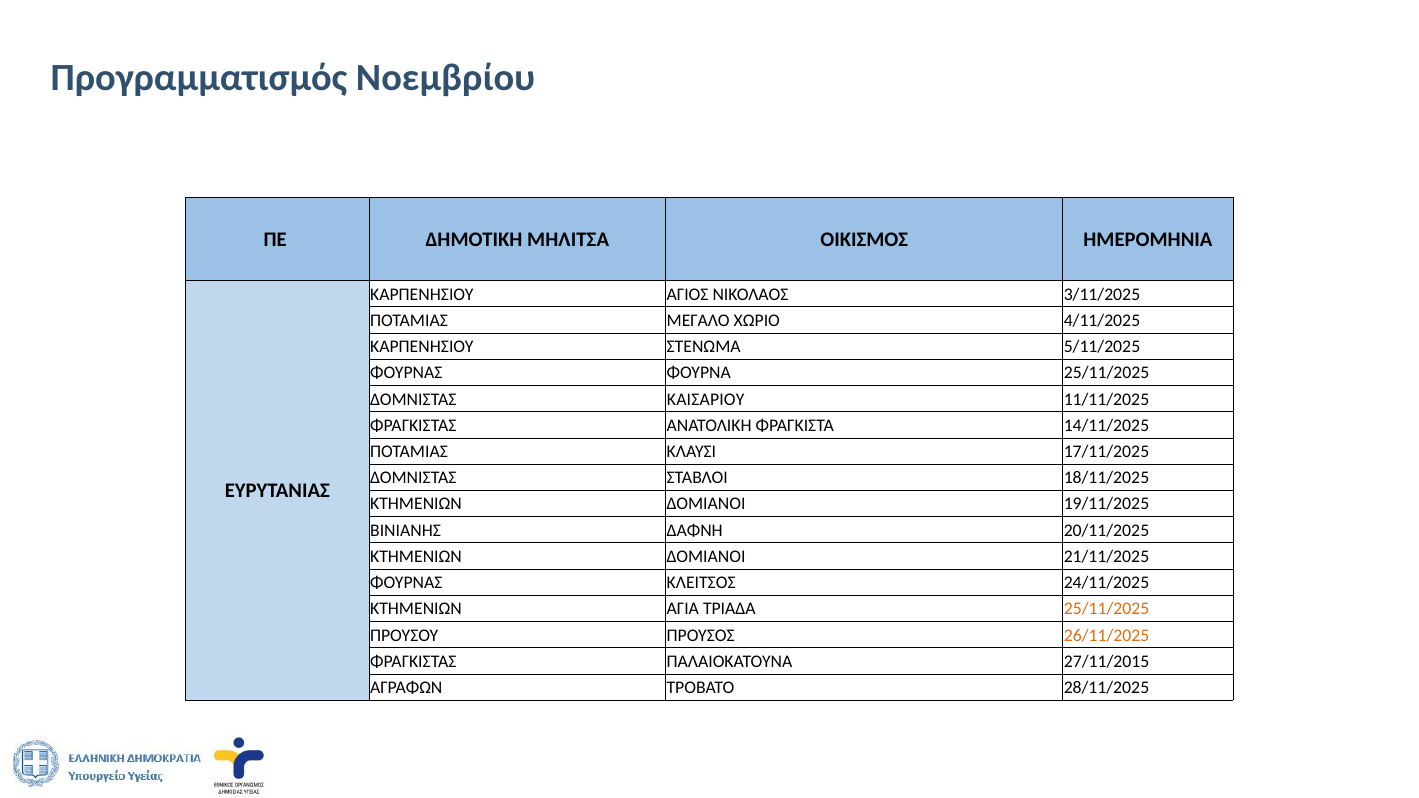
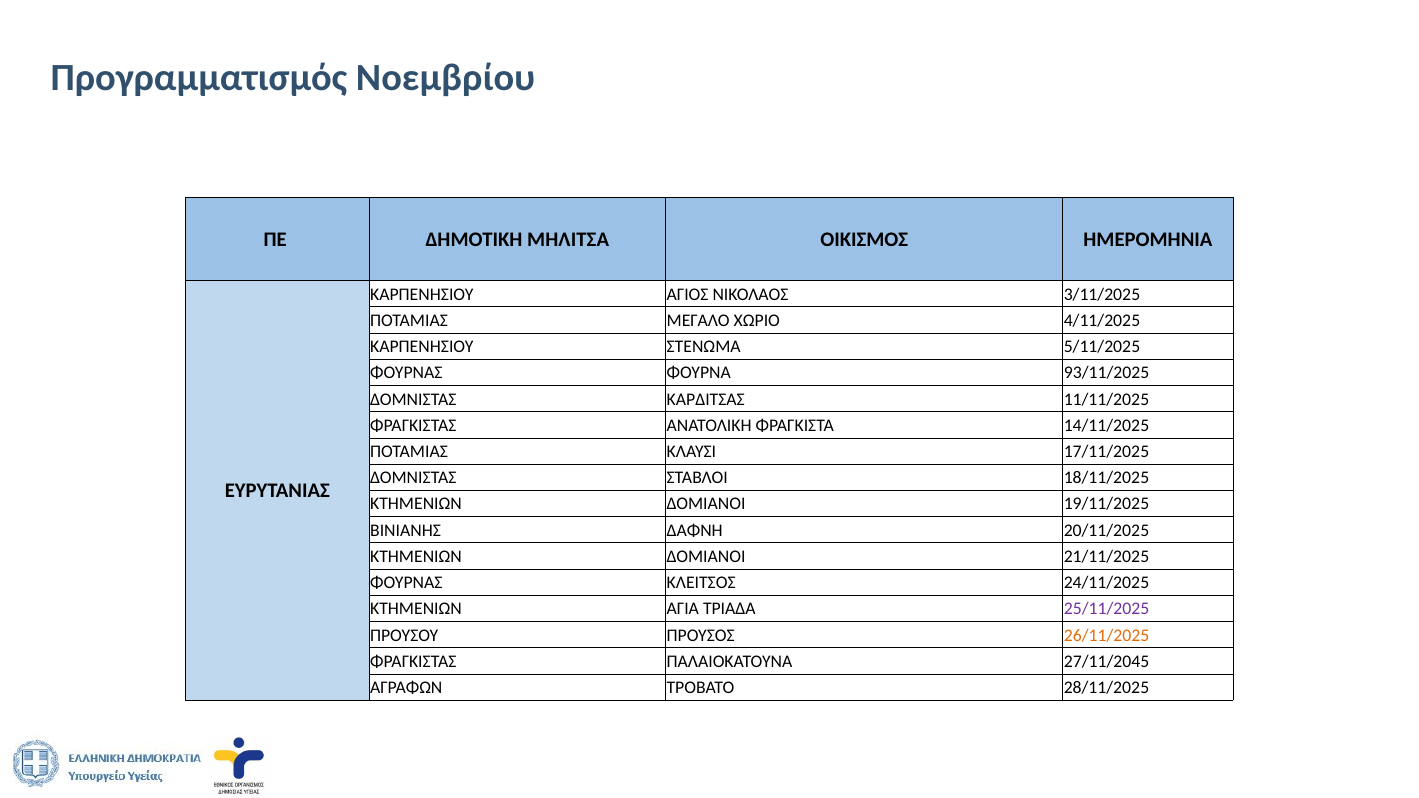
ΦΟΥΡΝΑ 25/11/2025: 25/11/2025 -> 93/11/2025
ΚΑΙΣΑΡΙΟΥ: ΚΑΙΣΑΡΙΟΥ -> ΚΑΡΔΙΤΣΑΣ
25/11/2025 at (1107, 609) colour: orange -> purple
27/11/2015: 27/11/2015 -> 27/11/2045
